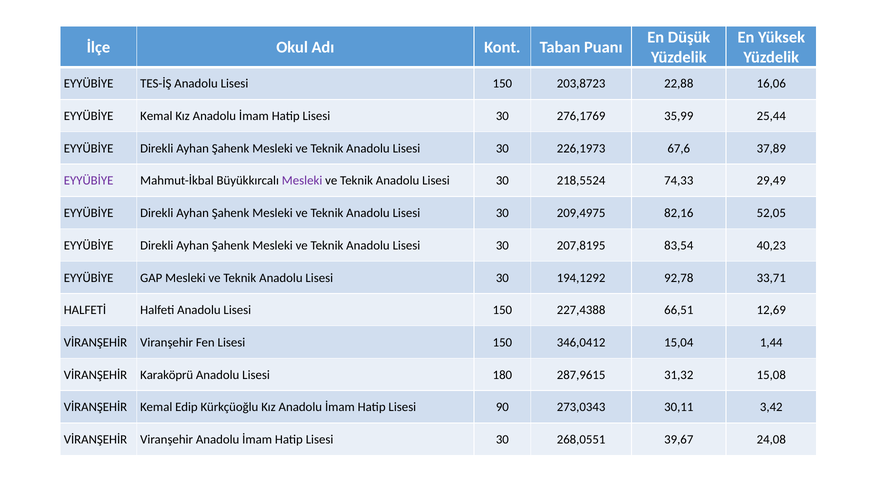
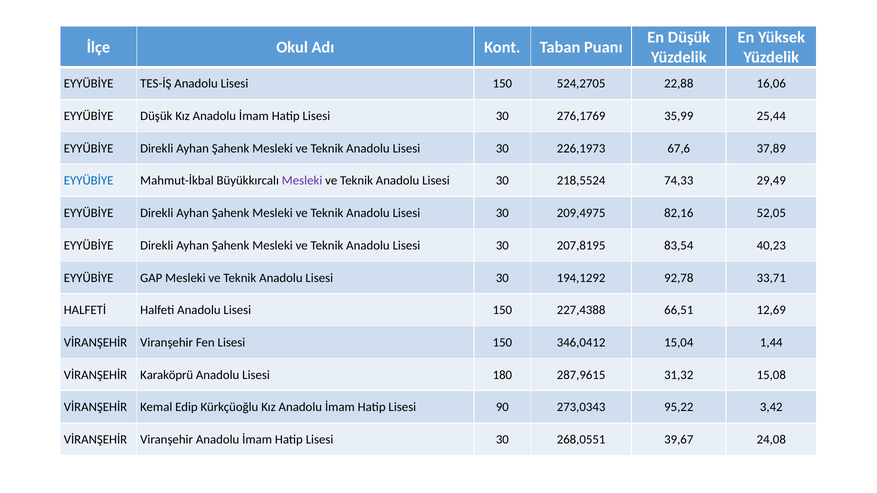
203,8723: 203,8723 -> 524,2705
EYYÜBİYE Kemal: Kemal -> Düşük
EYYÜBİYE at (89, 181) colour: purple -> blue
30,11: 30,11 -> 95,22
